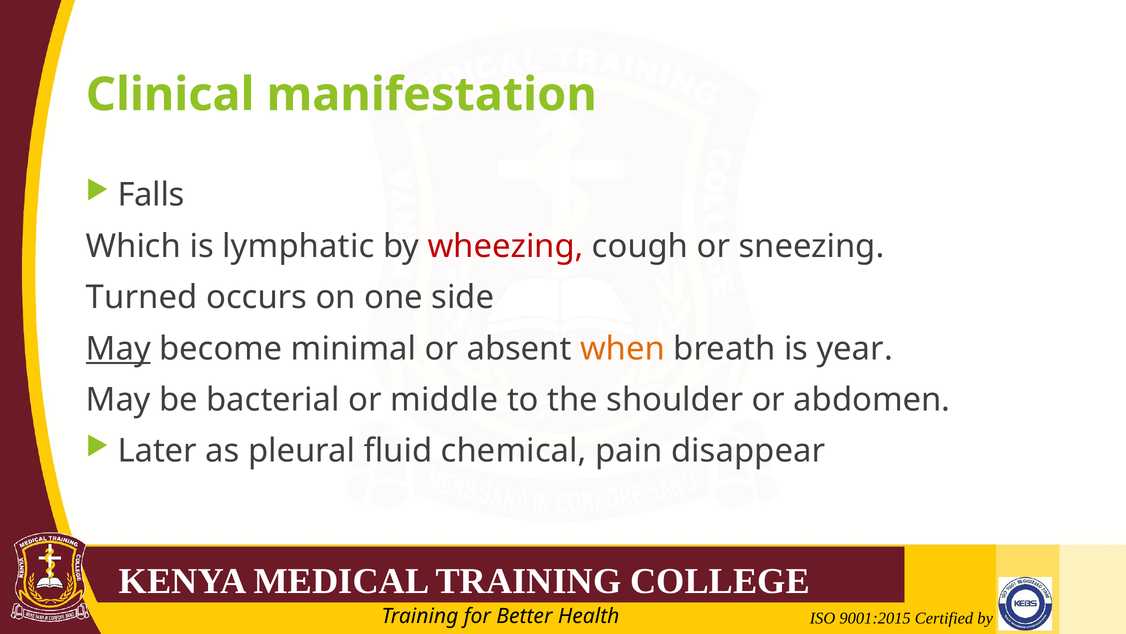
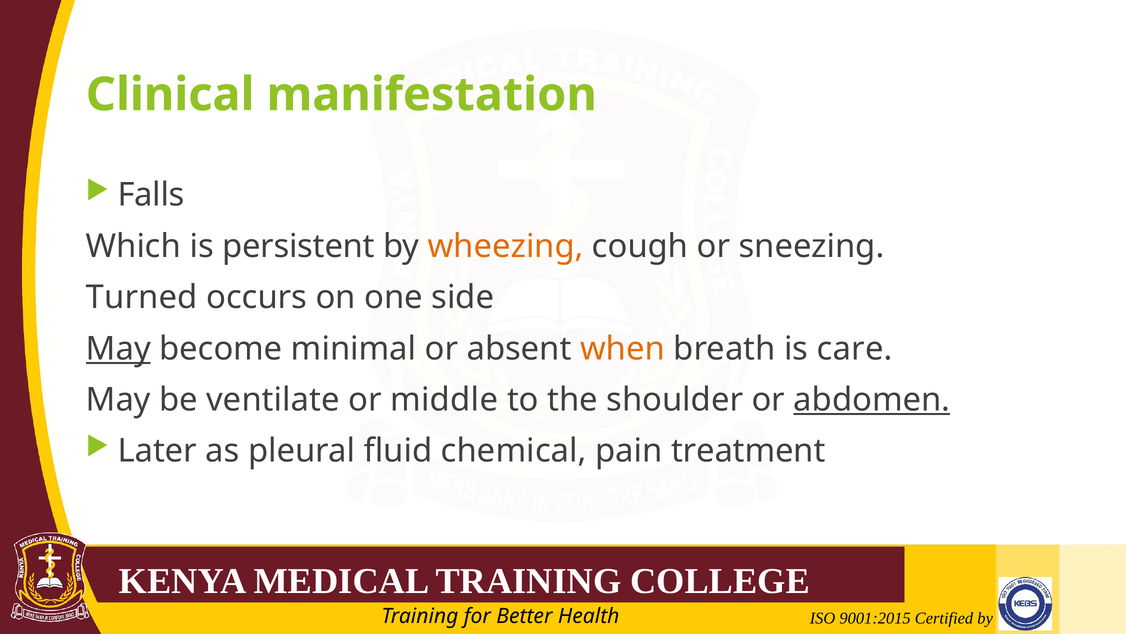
lymphatic: lymphatic -> persistent
wheezing colour: red -> orange
year: year -> care
bacterial: bacterial -> ventilate
abdomen underline: none -> present
disappear: disappear -> treatment
